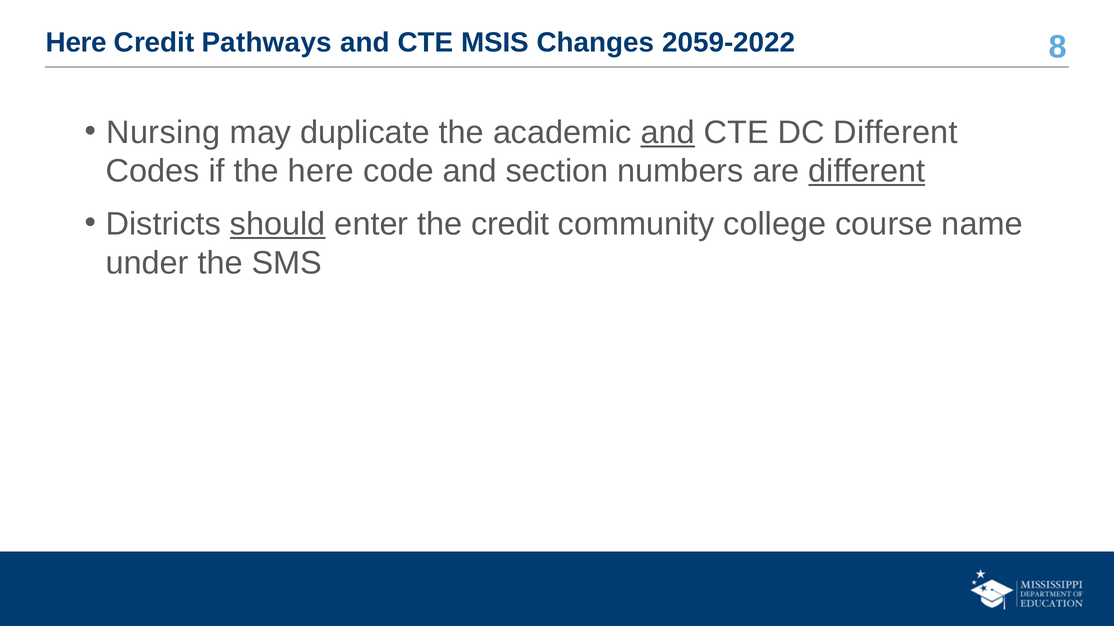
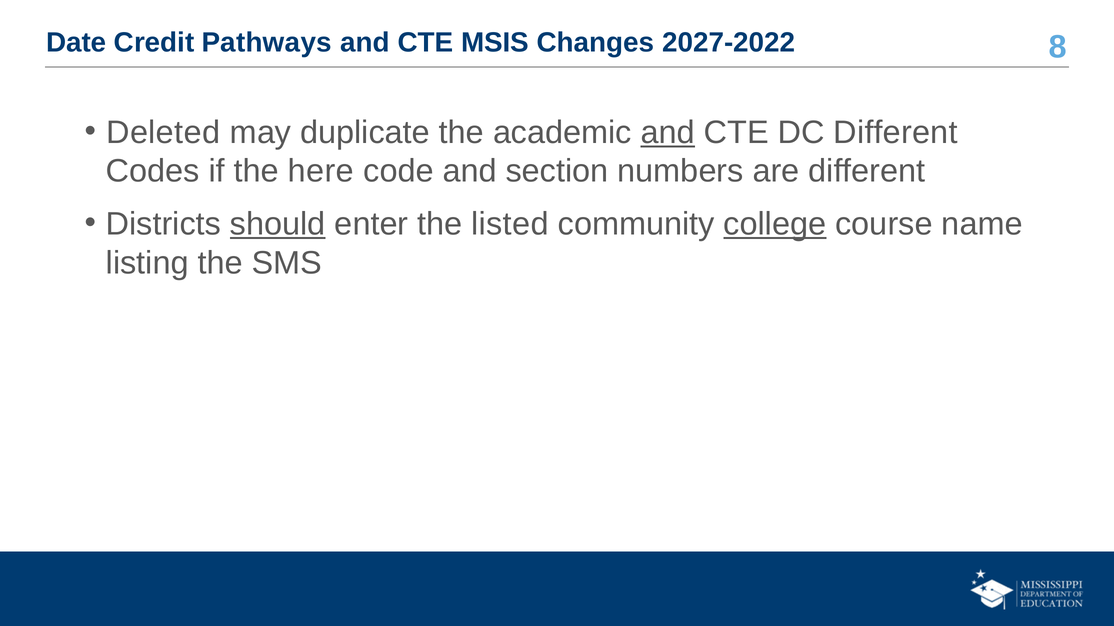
Here at (76, 42): Here -> Date
2059-2022: 2059-2022 -> 2027-2022
Nursing: Nursing -> Deleted
different at (867, 171) underline: present -> none
the credit: credit -> listed
college underline: none -> present
under: under -> listing
